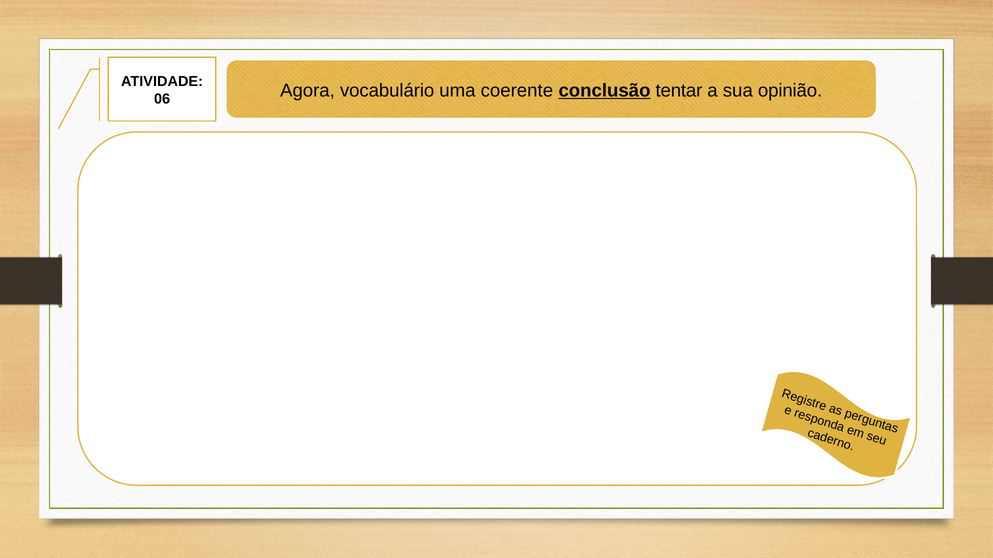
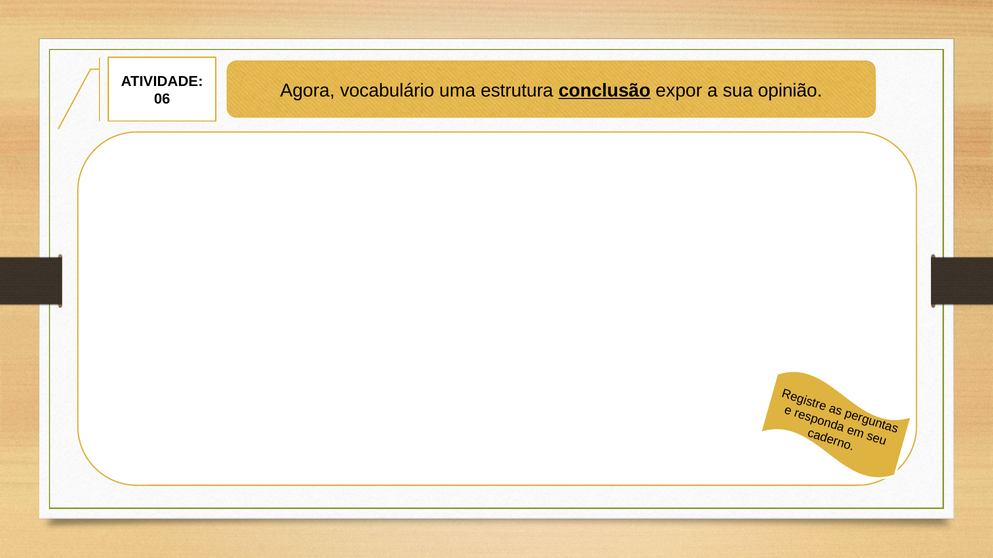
coerente: coerente -> estrutura
tentar: tentar -> expor
